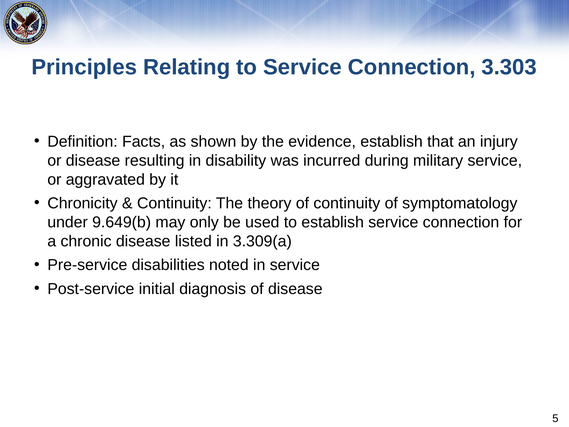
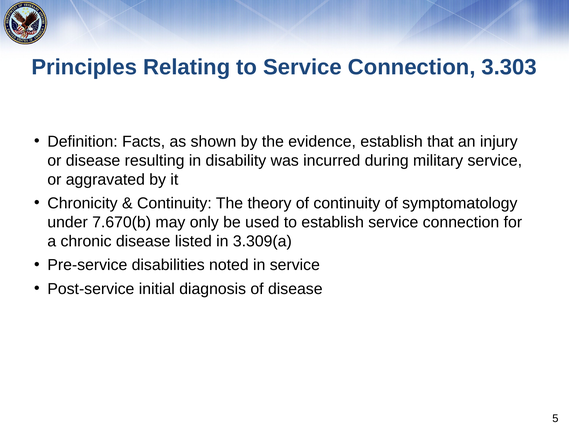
9.649(b: 9.649(b -> 7.670(b
